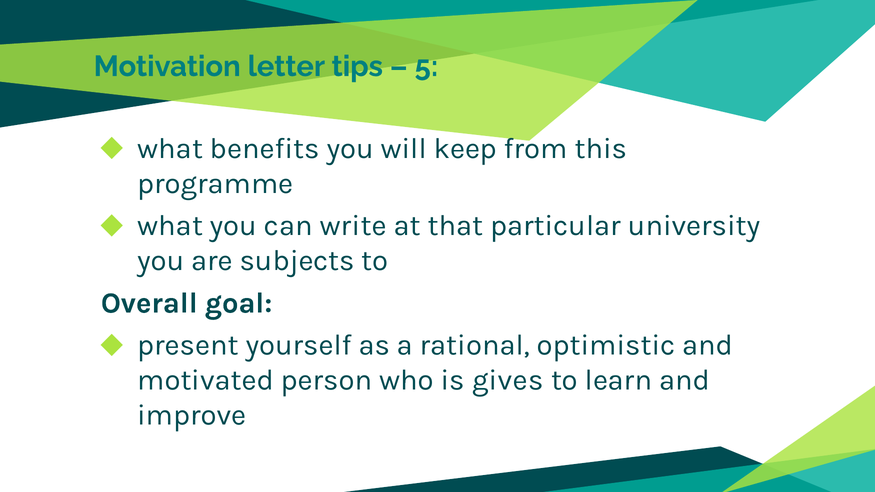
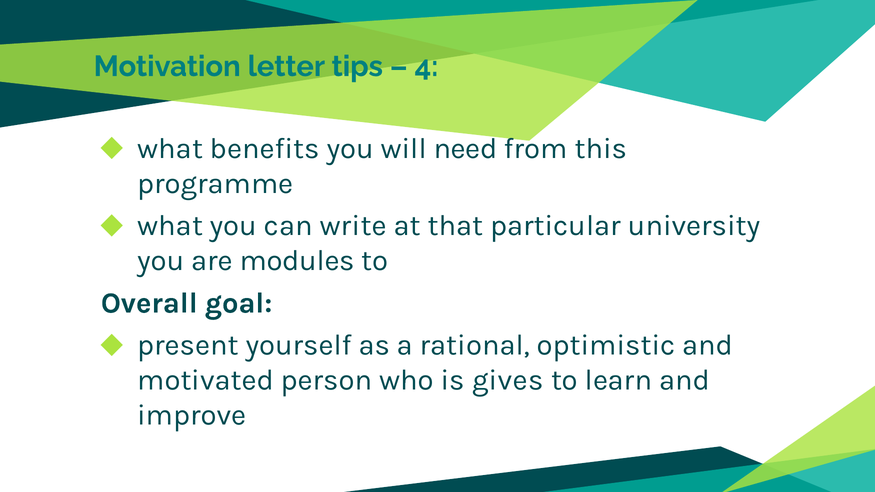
5: 5 -> 4
keep: keep -> need
subjects: subjects -> modules
